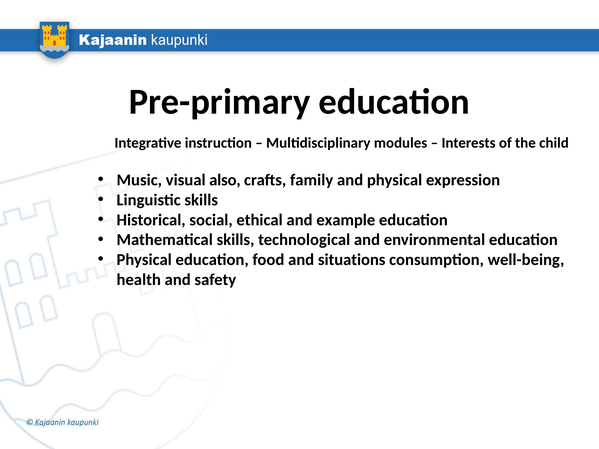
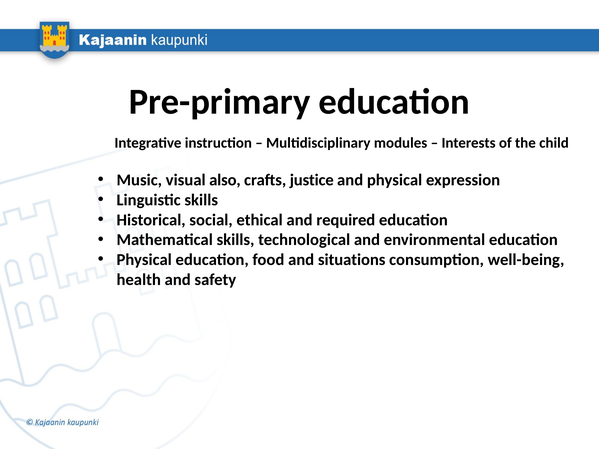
family: family -> justice
example: example -> required
